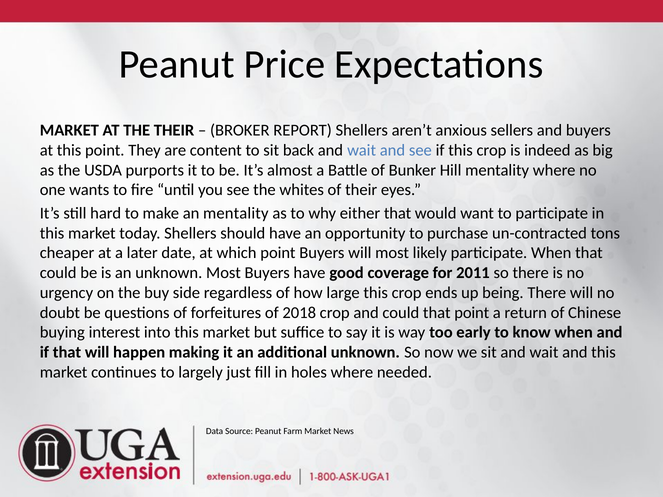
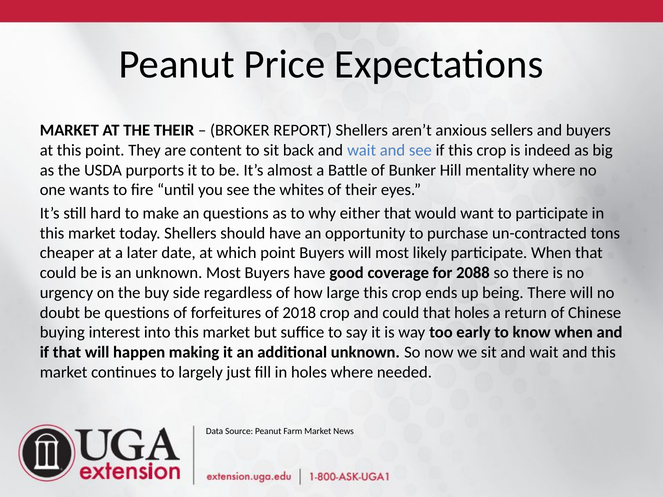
an mentality: mentality -> questions
2011: 2011 -> 2088
that point: point -> holes
